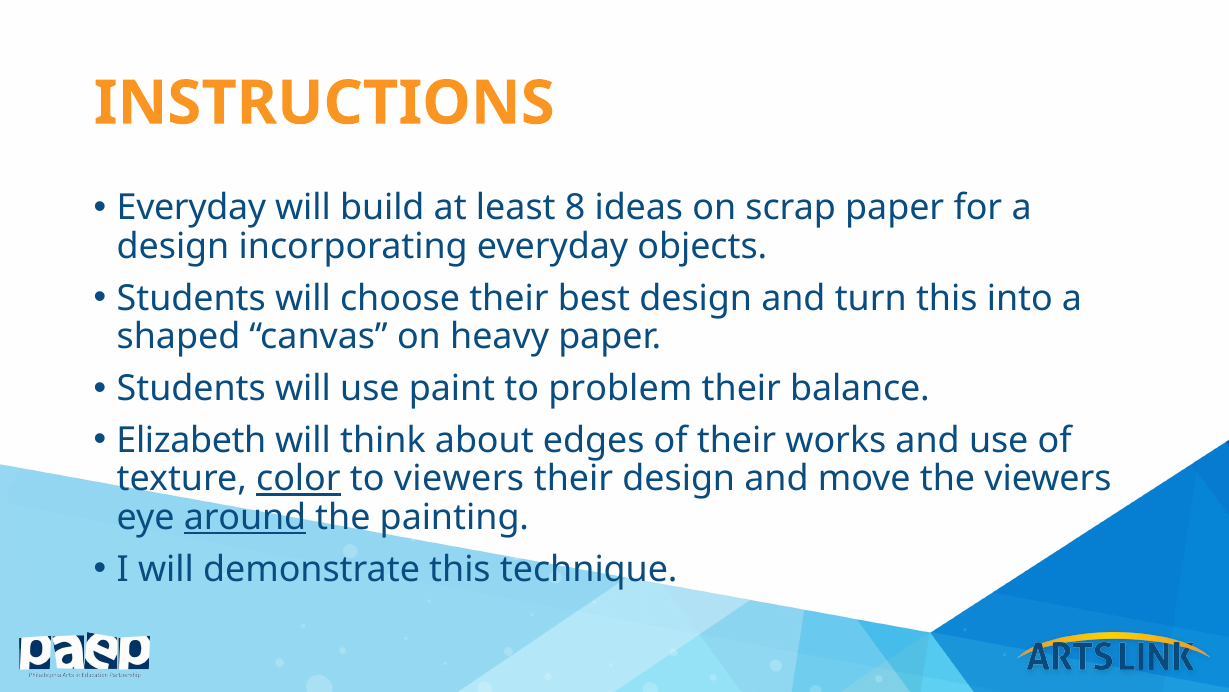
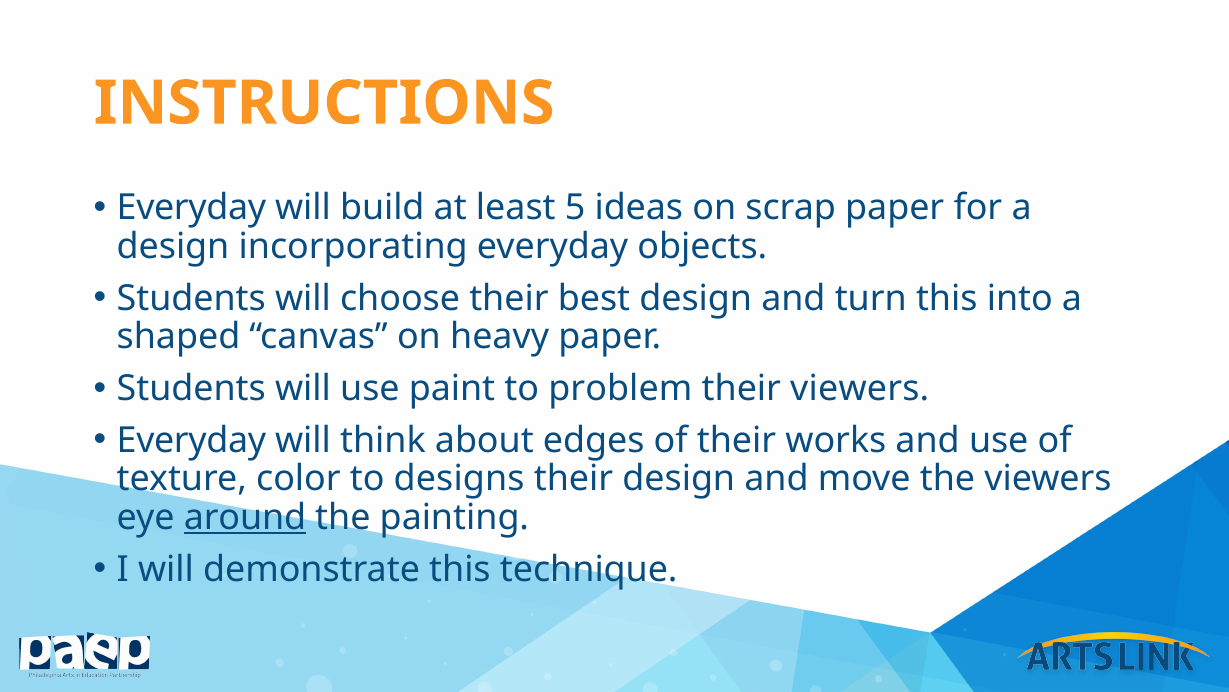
8: 8 -> 5
their balance: balance -> viewers
Elizabeth at (191, 440): Elizabeth -> Everyday
color underline: present -> none
to viewers: viewers -> designs
